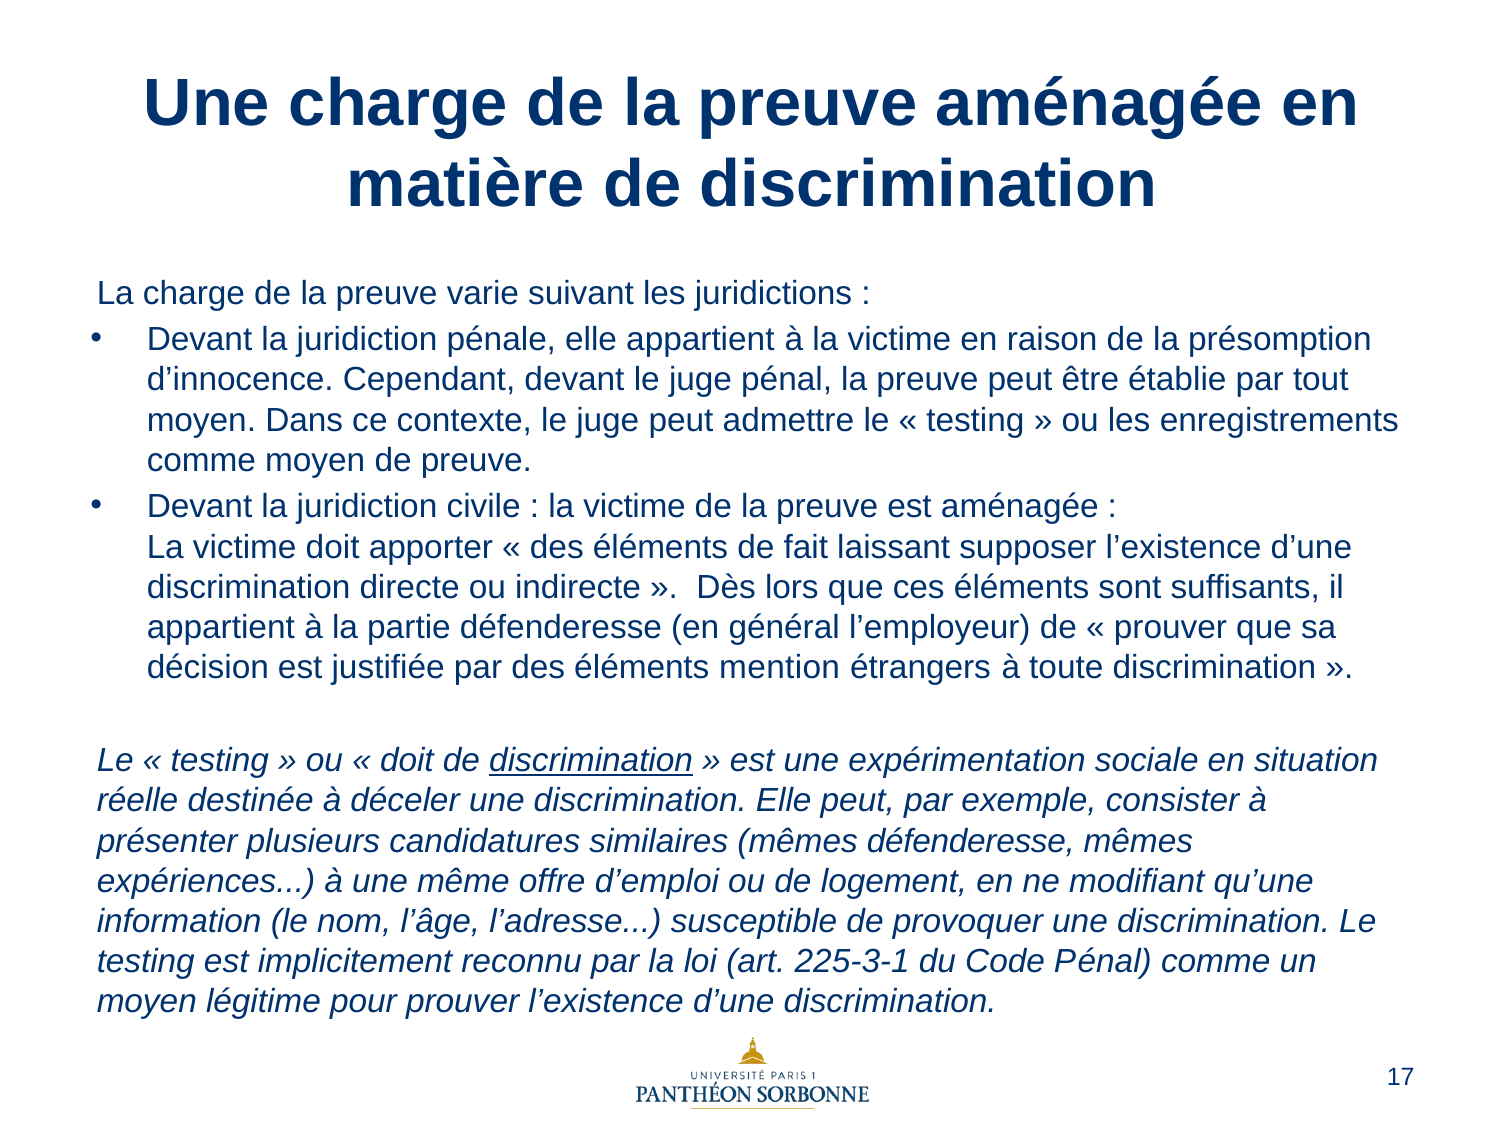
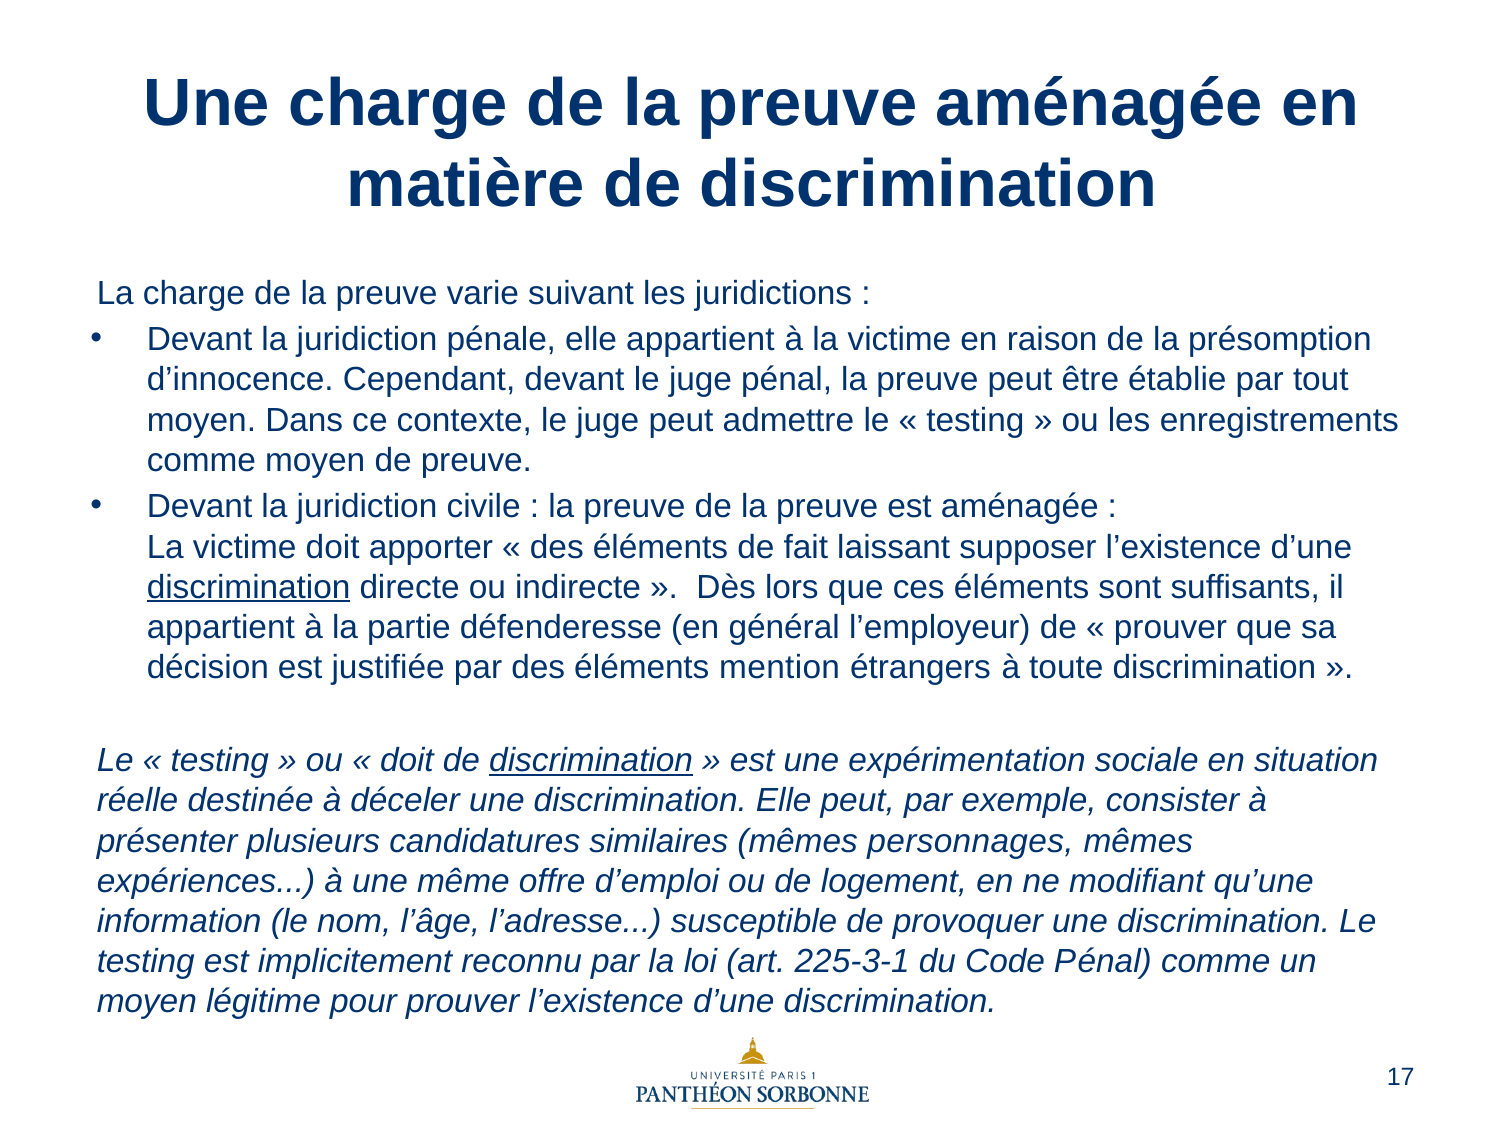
victime at (635, 507): victime -> preuve
discrimination at (249, 587) underline: none -> present
mêmes défenderesse: défenderesse -> personnages
